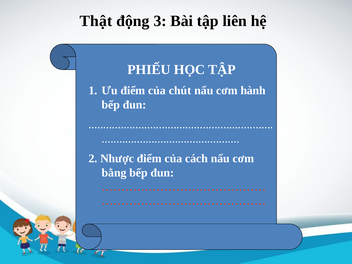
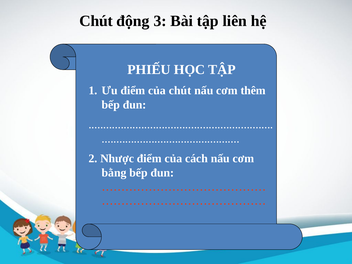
Thật at (96, 21): Thật -> Chút
hành: hành -> thêm
